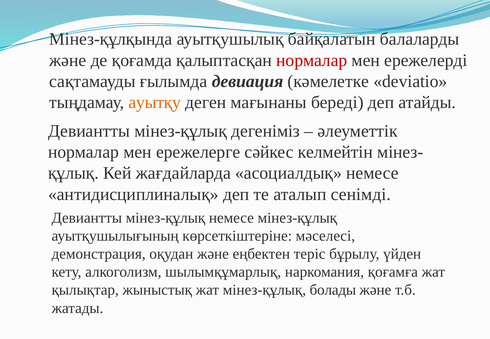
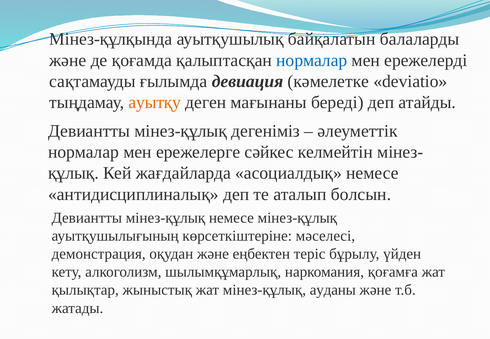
нормалар at (312, 60) colour: red -> blue
сенімді: сенімді -> болсын
болады: болады -> ауданы
